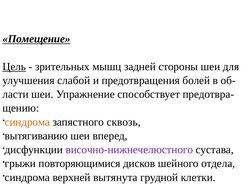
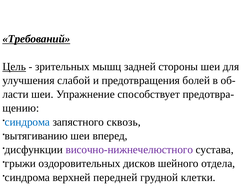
Помещение: Помещение -> Требований
синдрома at (27, 122) colour: orange -> blue
повторяющимися: повторяющимися -> оздоровительных
вытянута: вытянута -> передней
